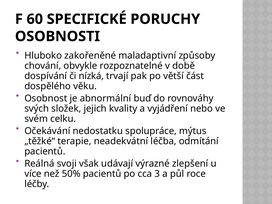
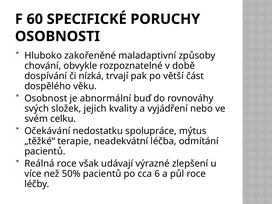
Reálná svoji: svoji -> roce
3: 3 -> 6
